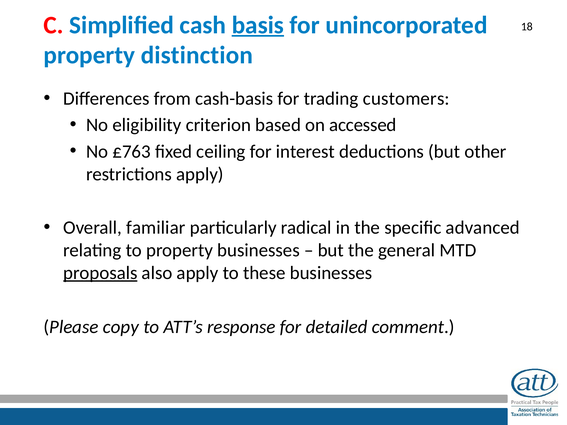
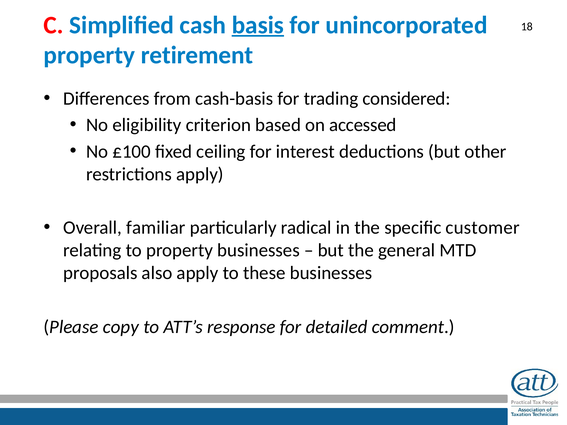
distinction: distinction -> retirement
customers: customers -> considered
£763: £763 -> £100
advanced: advanced -> customer
proposals underline: present -> none
